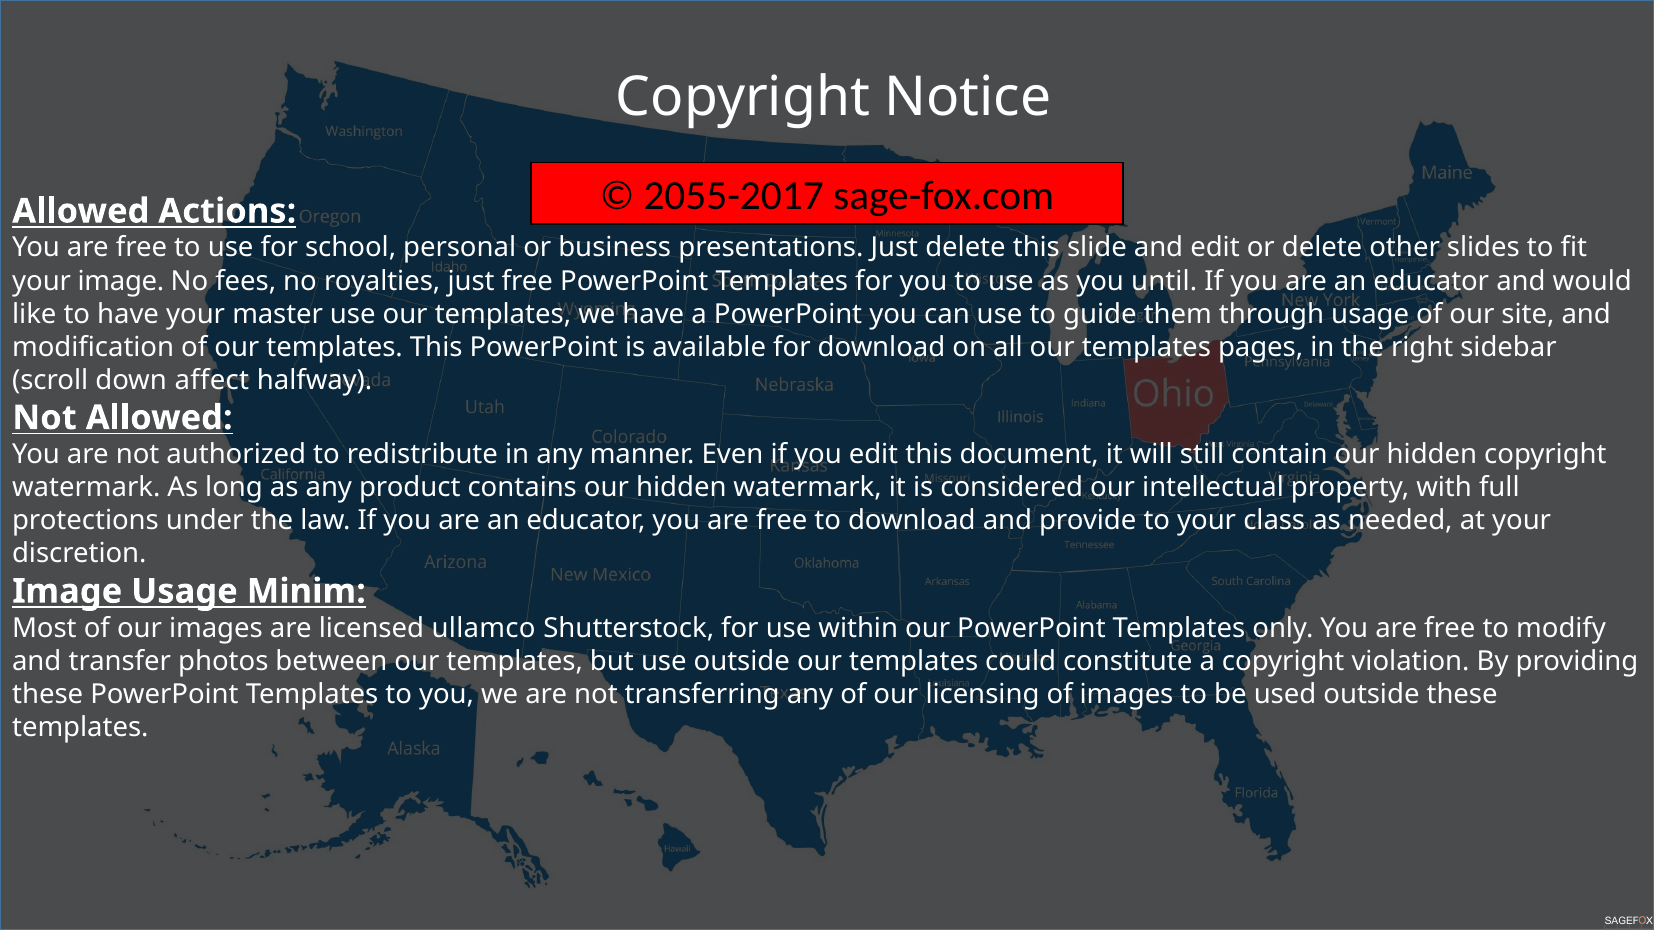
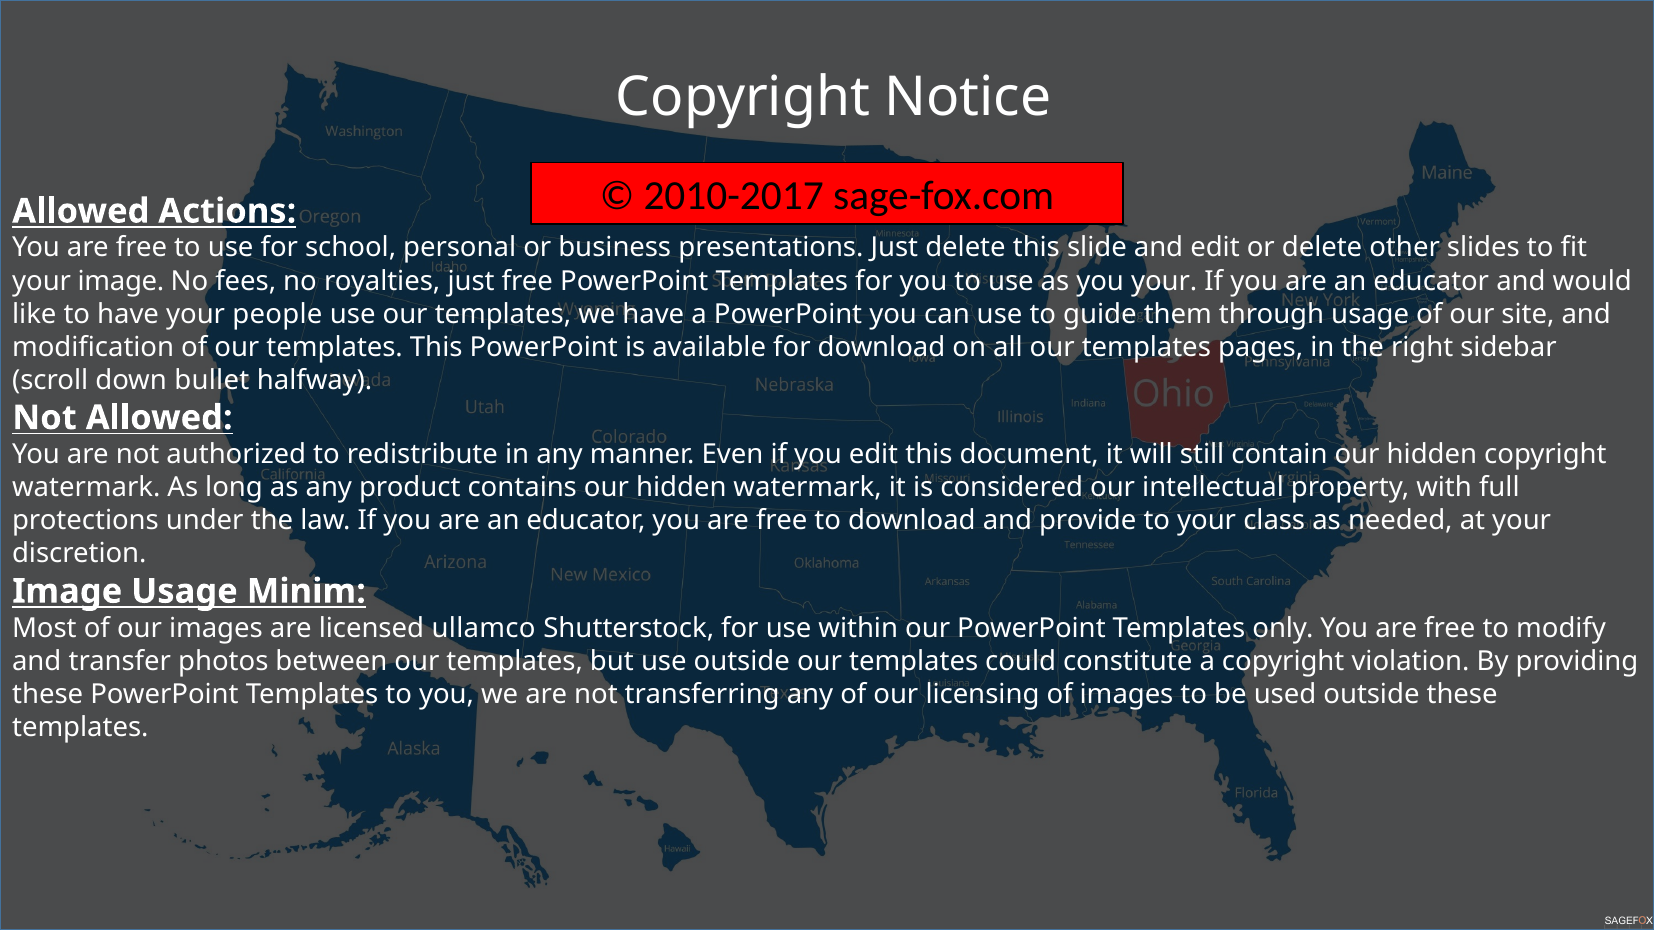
2055-2017: 2055-2017 -> 2010-2017
you until: until -> your
master: master -> people
affect: affect -> bullet
